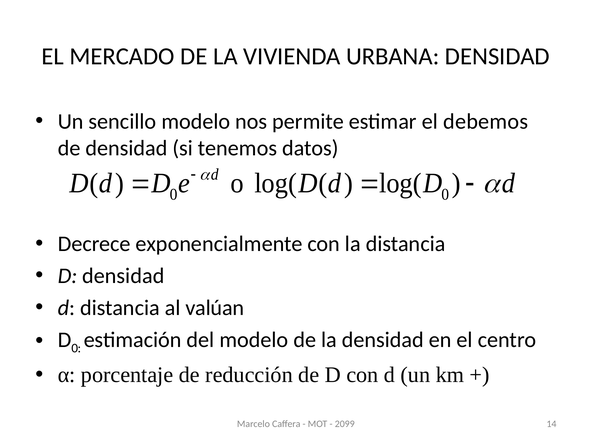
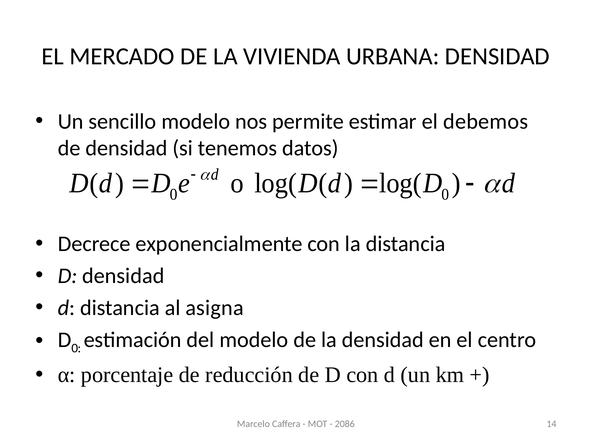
valúan: valúan -> asigna
2099: 2099 -> 2086
